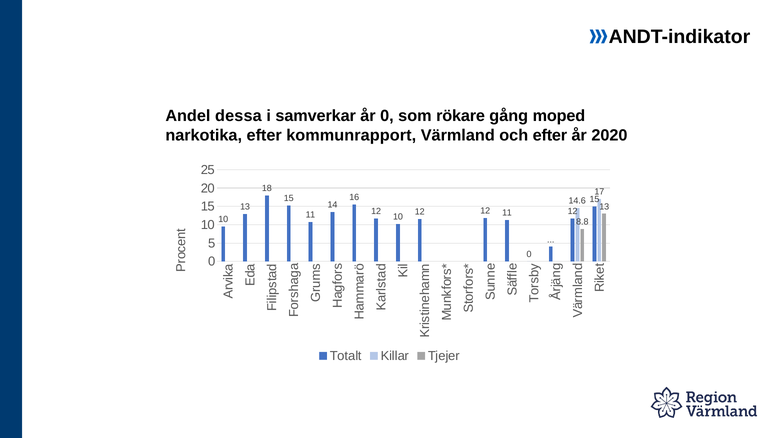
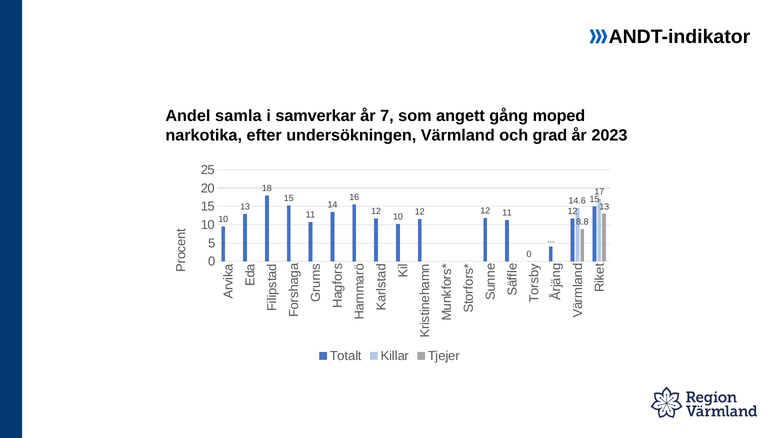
dessa: dessa -> samla
år 0: 0 -> 7
rökare: rökare -> angett
kommunrapport: kommunrapport -> undersökningen
och efter: efter -> grad
2020: 2020 -> 2023
